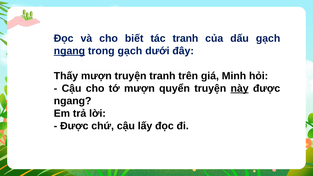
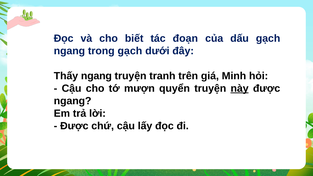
tác tranh: tranh -> đoạn
ngang at (69, 51) underline: present -> none
Thấy mượn: mượn -> ngang
